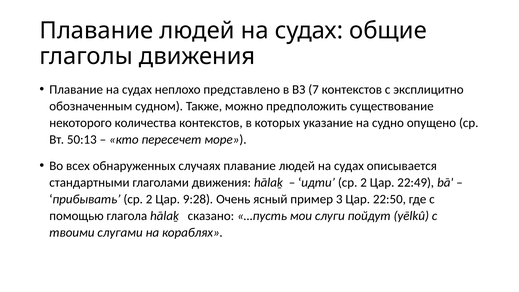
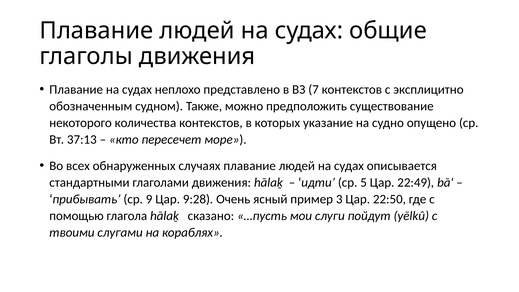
50:13: 50:13 -> 37:13
идти ср 2: 2 -> 5
прибывать ср 2: 2 -> 9
